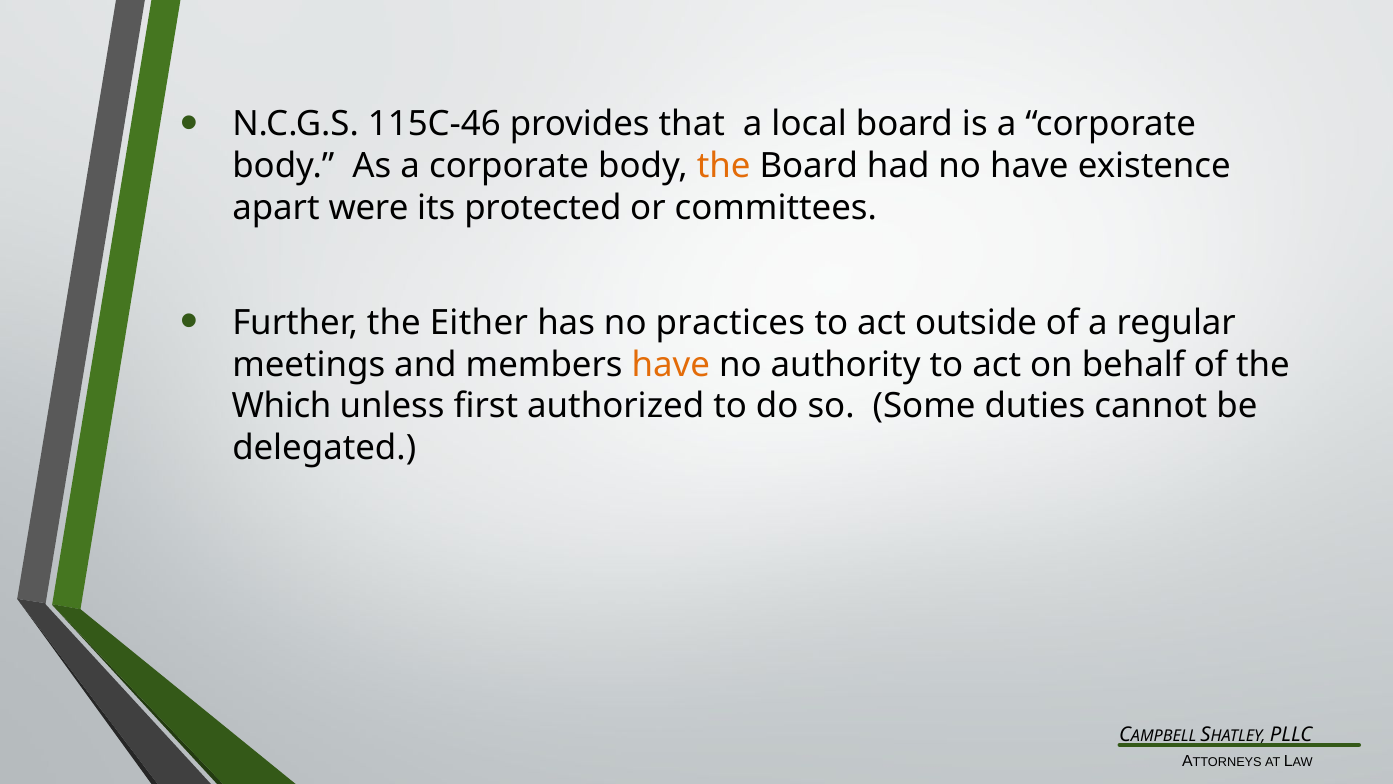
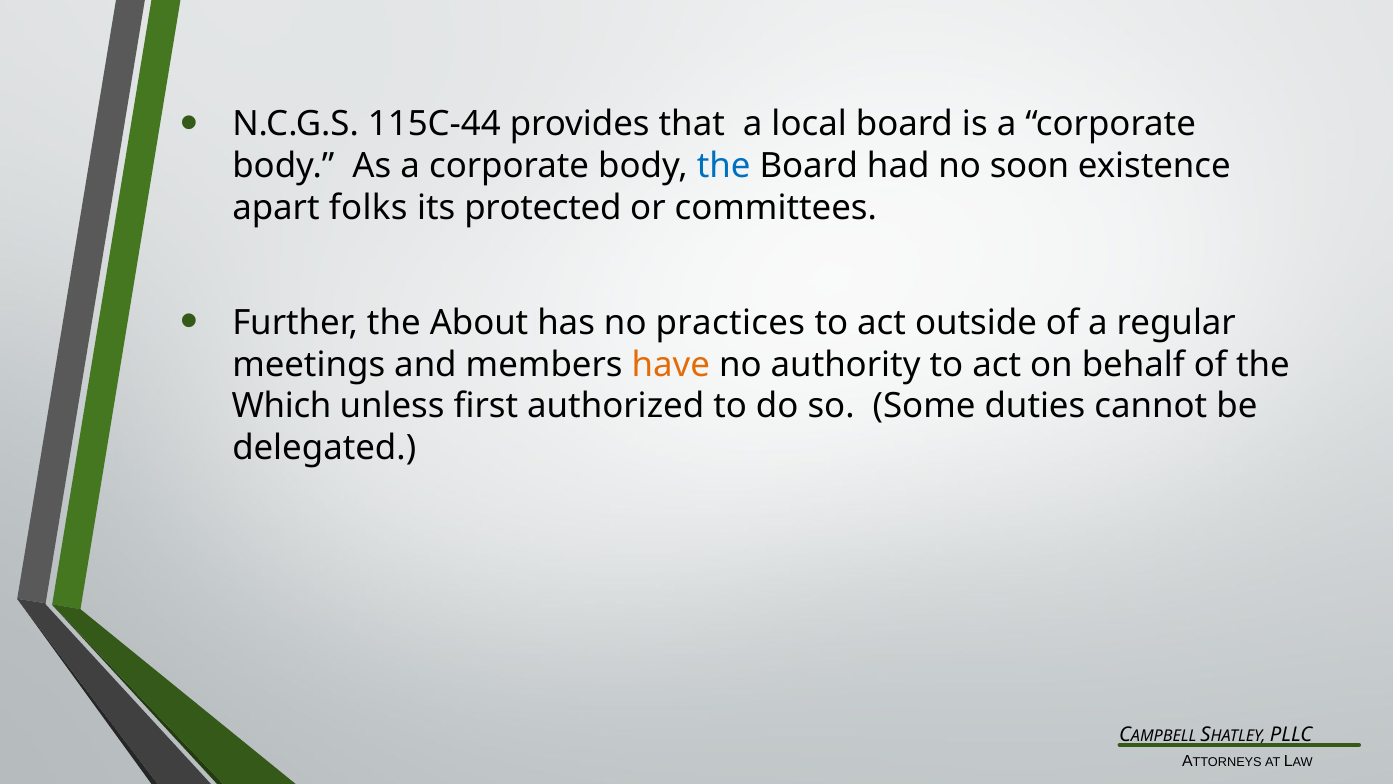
115C-46: 115C-46 -> 115C-44
the at (724, 166) colour: orange -> blue
no have: have -> soon
were: were -> folks
Either: Either -> About
